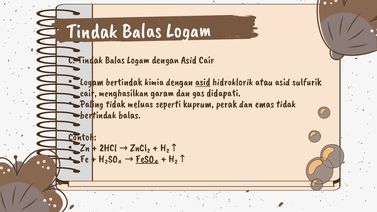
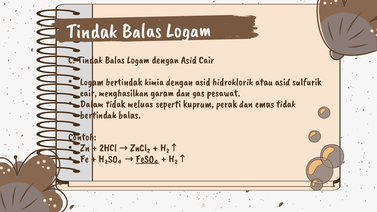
asid at (203, 82) underline: present -> none
didapati: didapati -> pesawat
Paling: Paling -> Dalam
